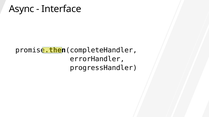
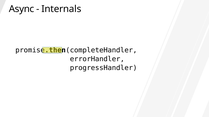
Interface: Interface -> Internals
